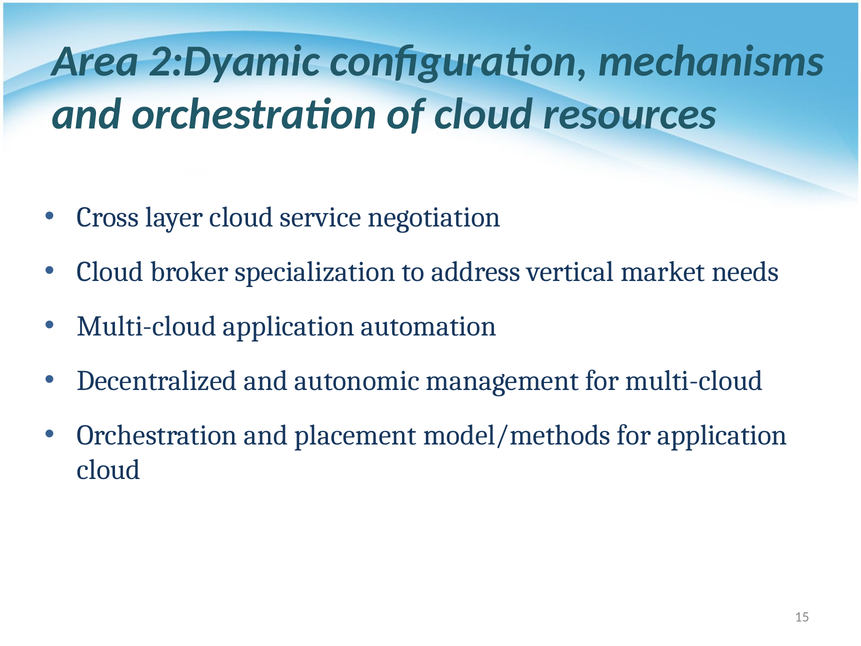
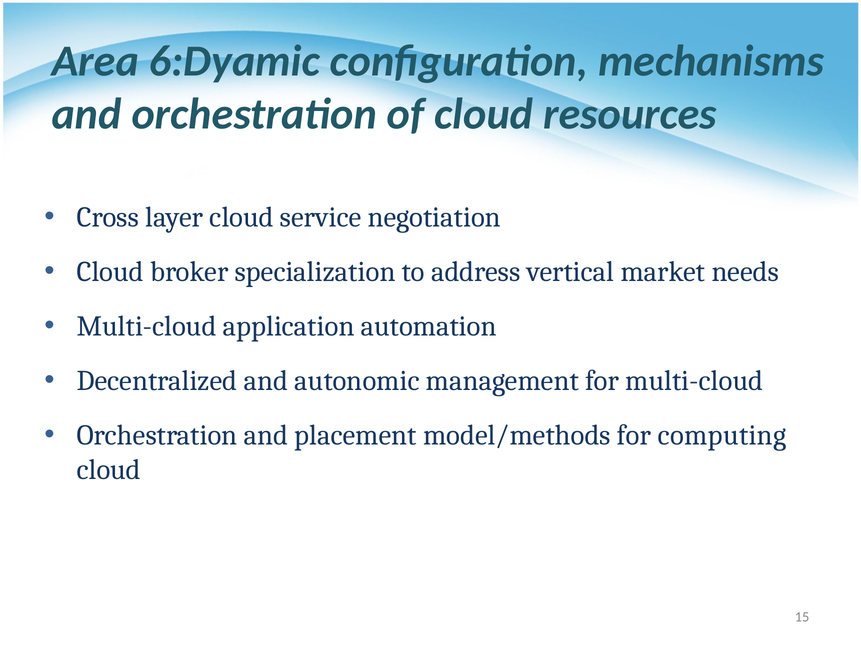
2:Dyamic: 2:Dyamic -> 6:Dyamic
for application: application -> computing
